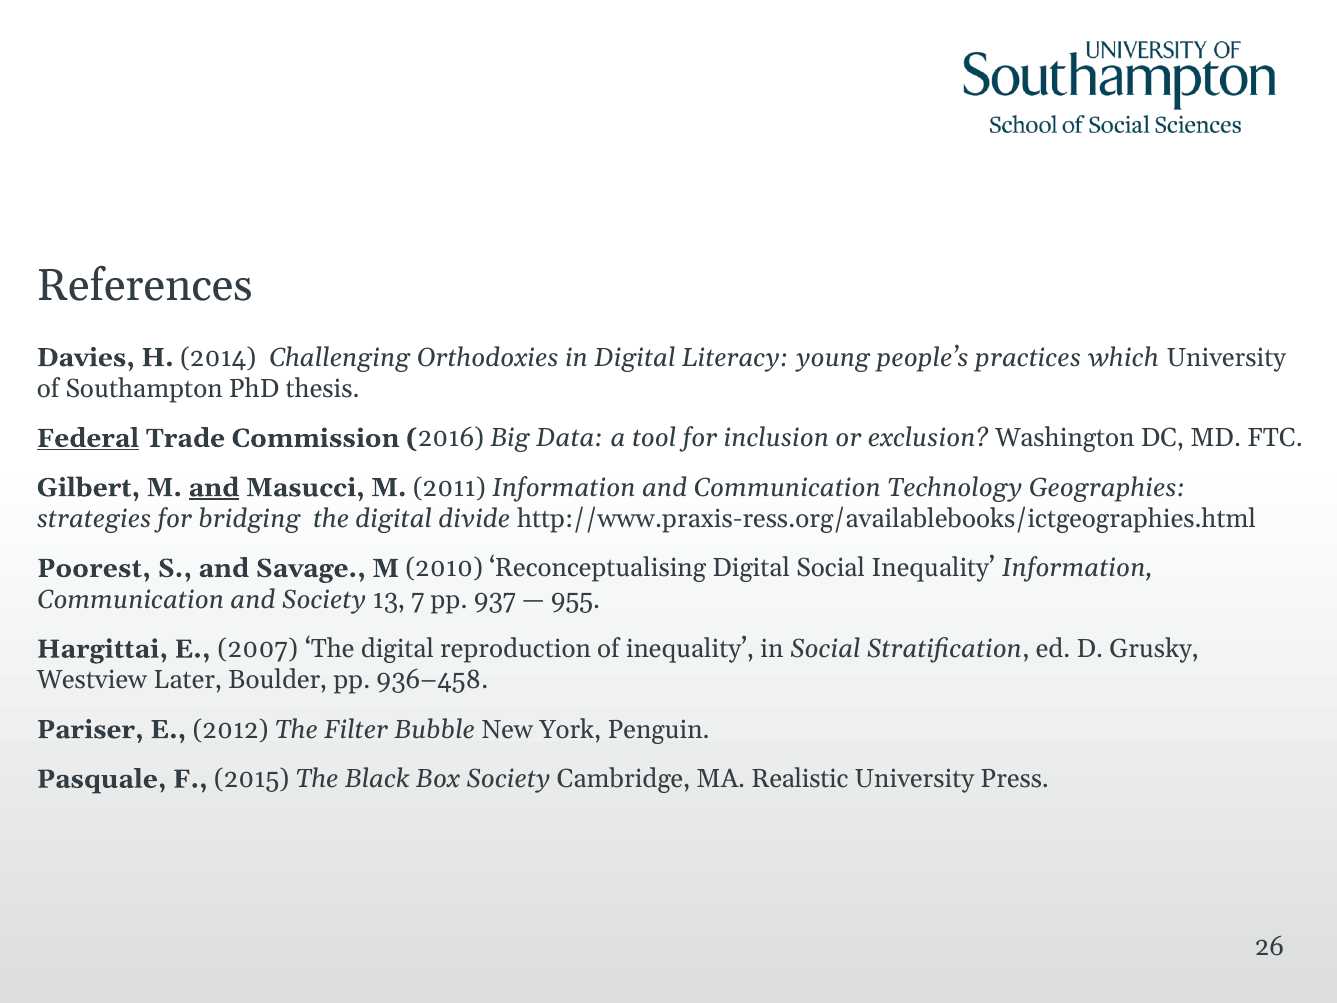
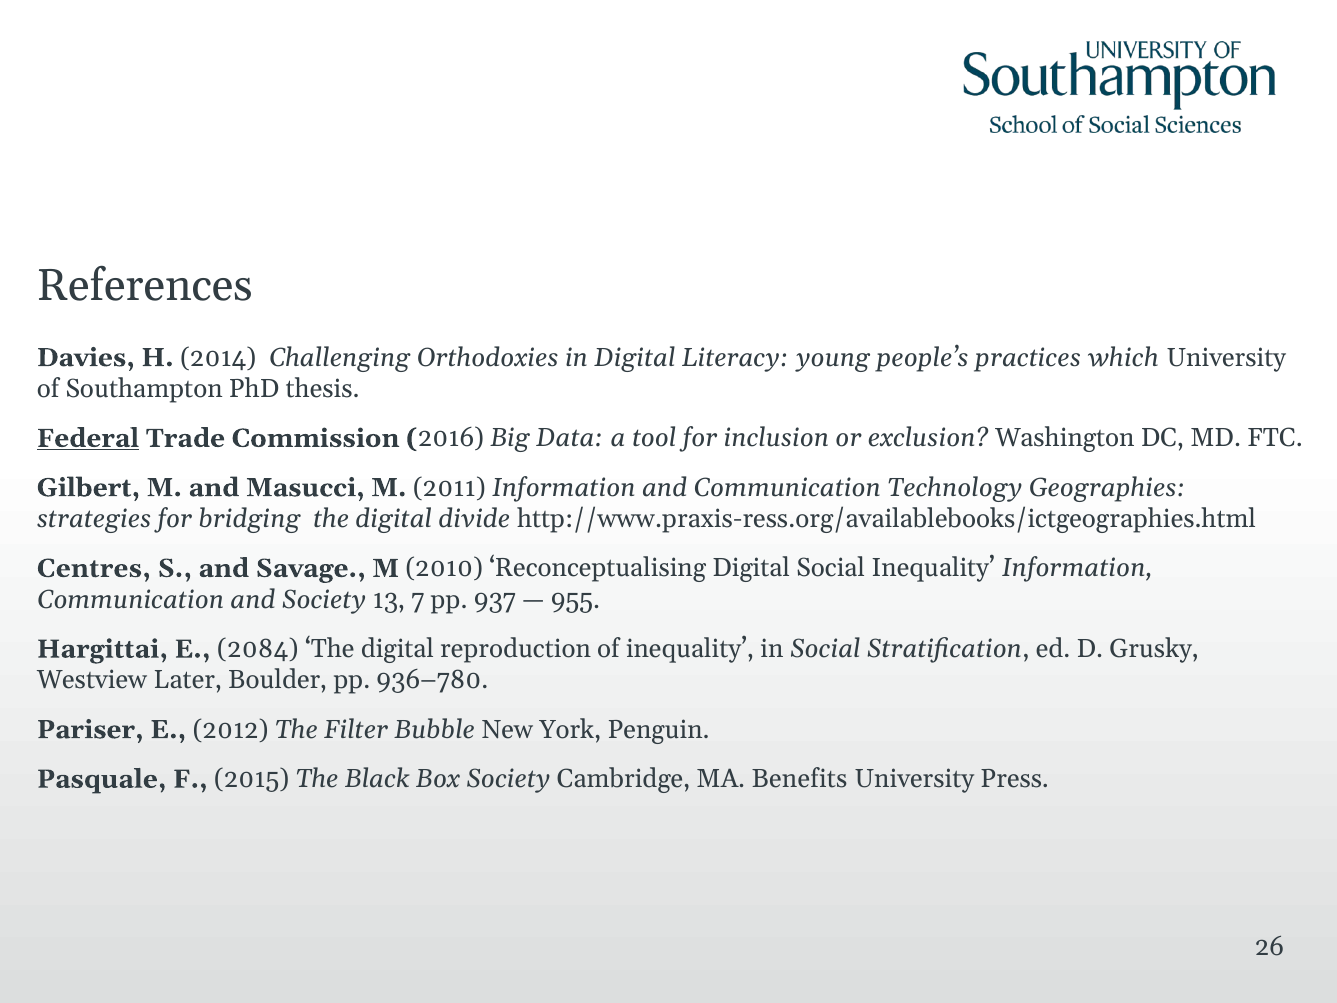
and at (214, 488) underline: present -> none
Poorest: Poorest -> Centres
2007: 2007 -> 2084
936–458: 936–458 -> 936–780
Realistic: Realistic -> Benefits
